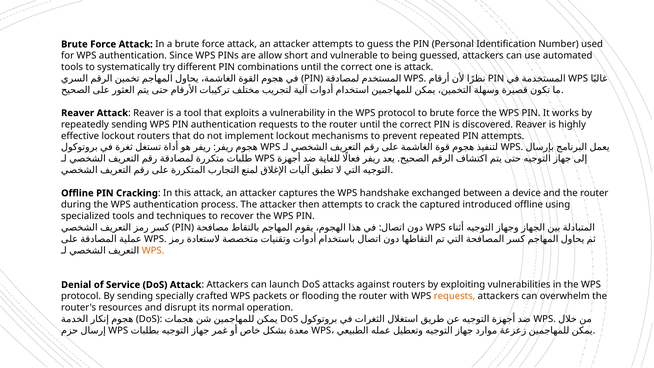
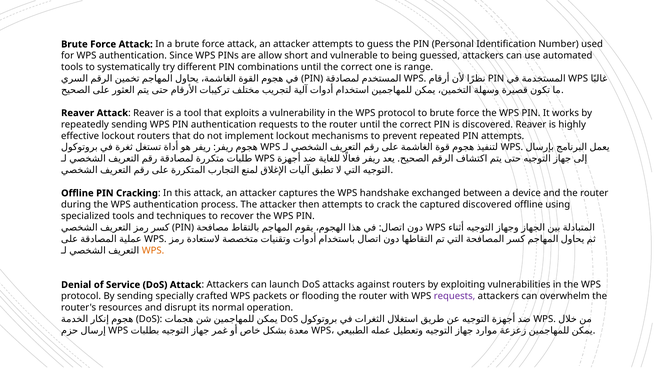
is attack: attack -> range
captured introduced: introduced -> discovered
requests at (455, 296) colour: orange -> purple
